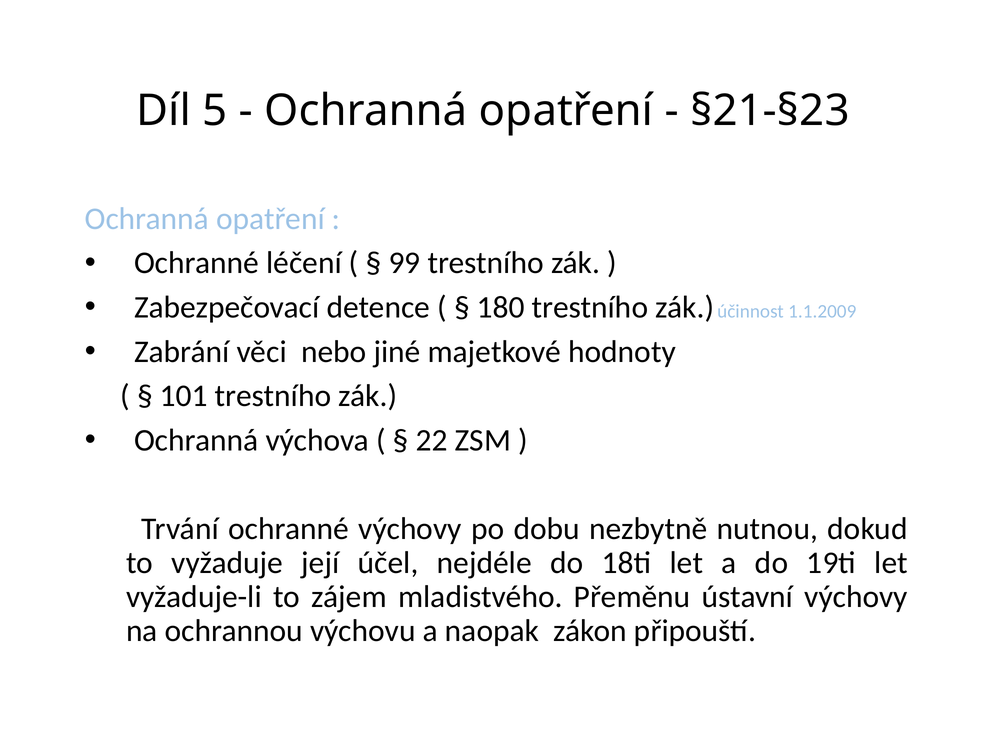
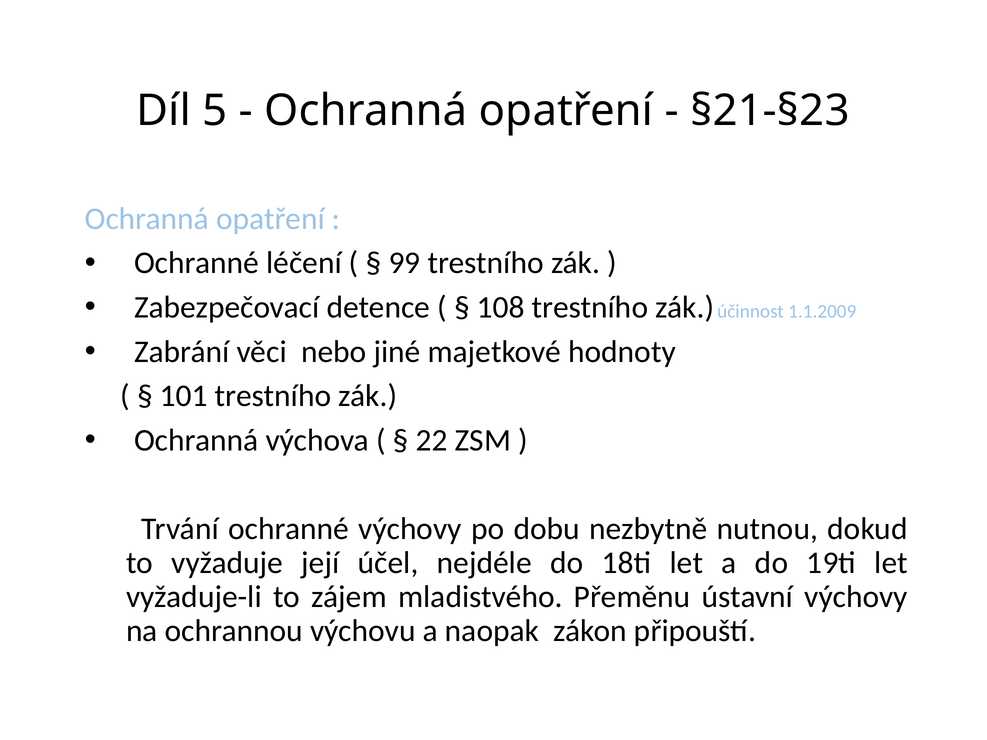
180: 180 -> 108
